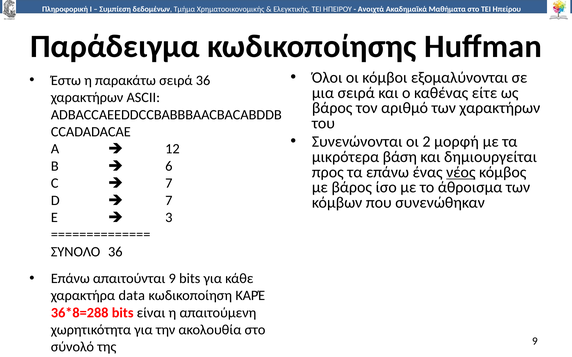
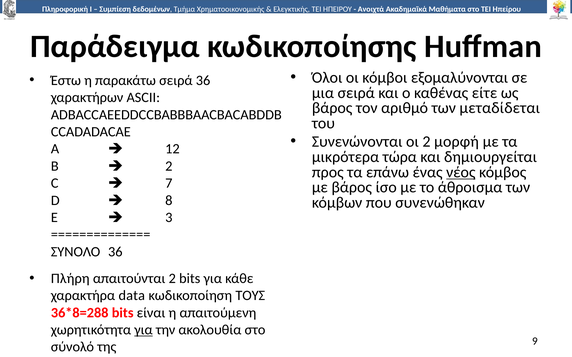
των χαρακτήρων: χαρακτήρων -> μεταδίδεται
βάση: βάση -> τώρα
6 at (169, 166): 6 -> 2
7 at (169, 201): 7 -> 8
Επάνω at (70, 279): Επάνω -> Πλήρη
απαιτούνται 9: 9 -> 2
ΚΑΡΈ: ΚΑΡΈ -> ΤΟΥΣ
για at (143, 330) underline: none -> present
